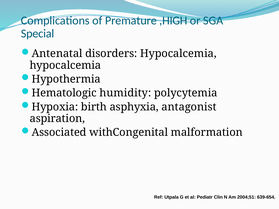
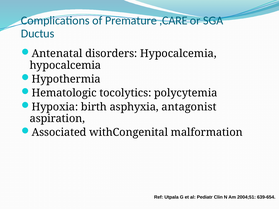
,HIGH: ,HIGH -> ,CARE
Special: Special -> Ductus
humidity: humidity -> tocolytics
